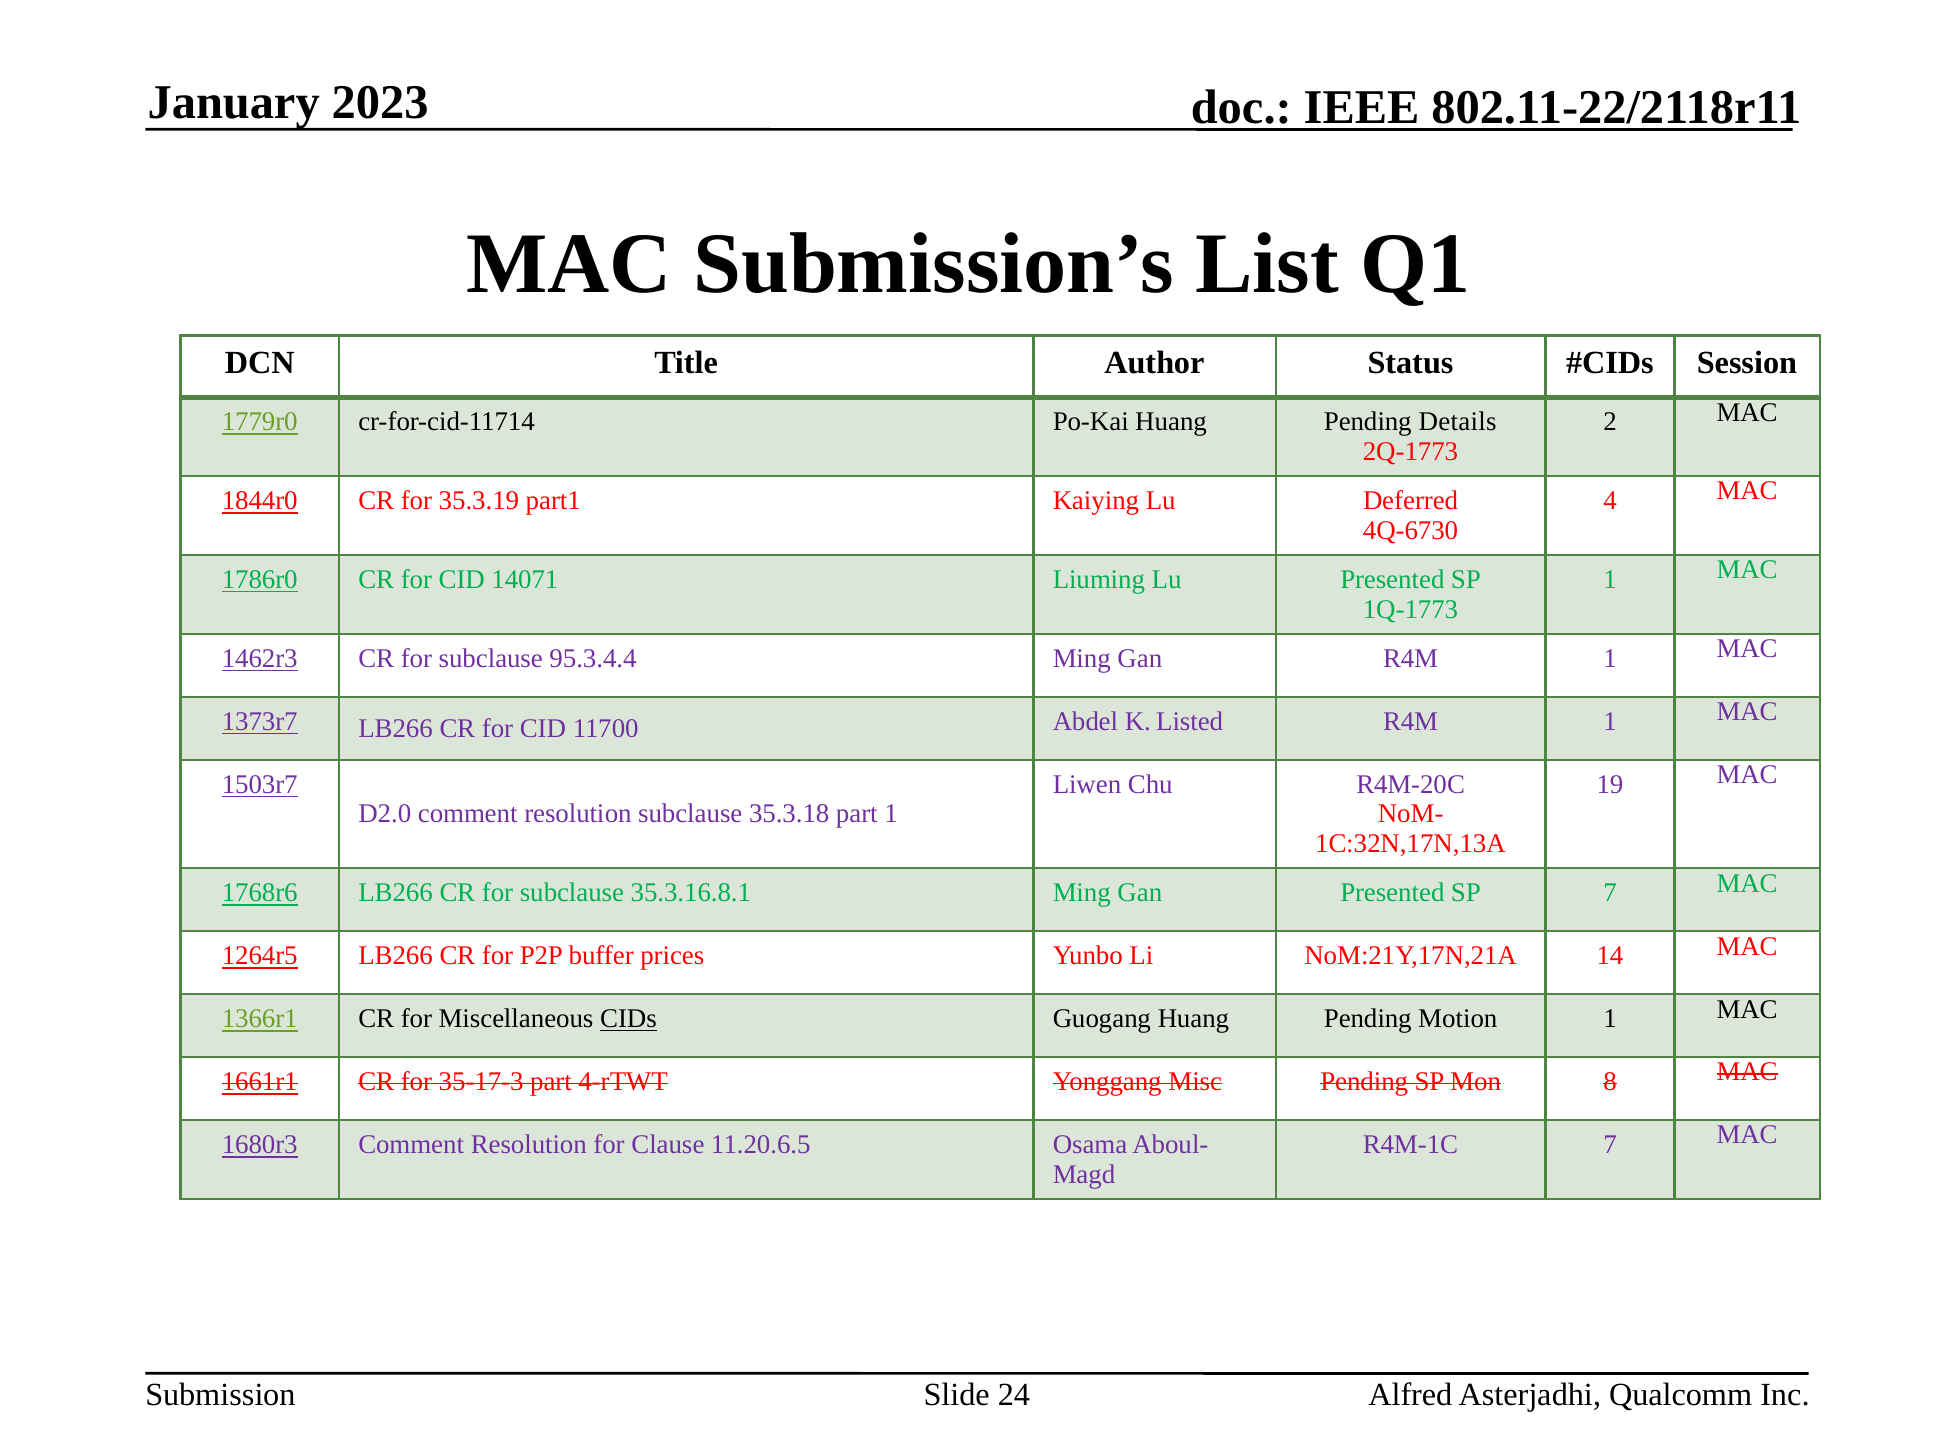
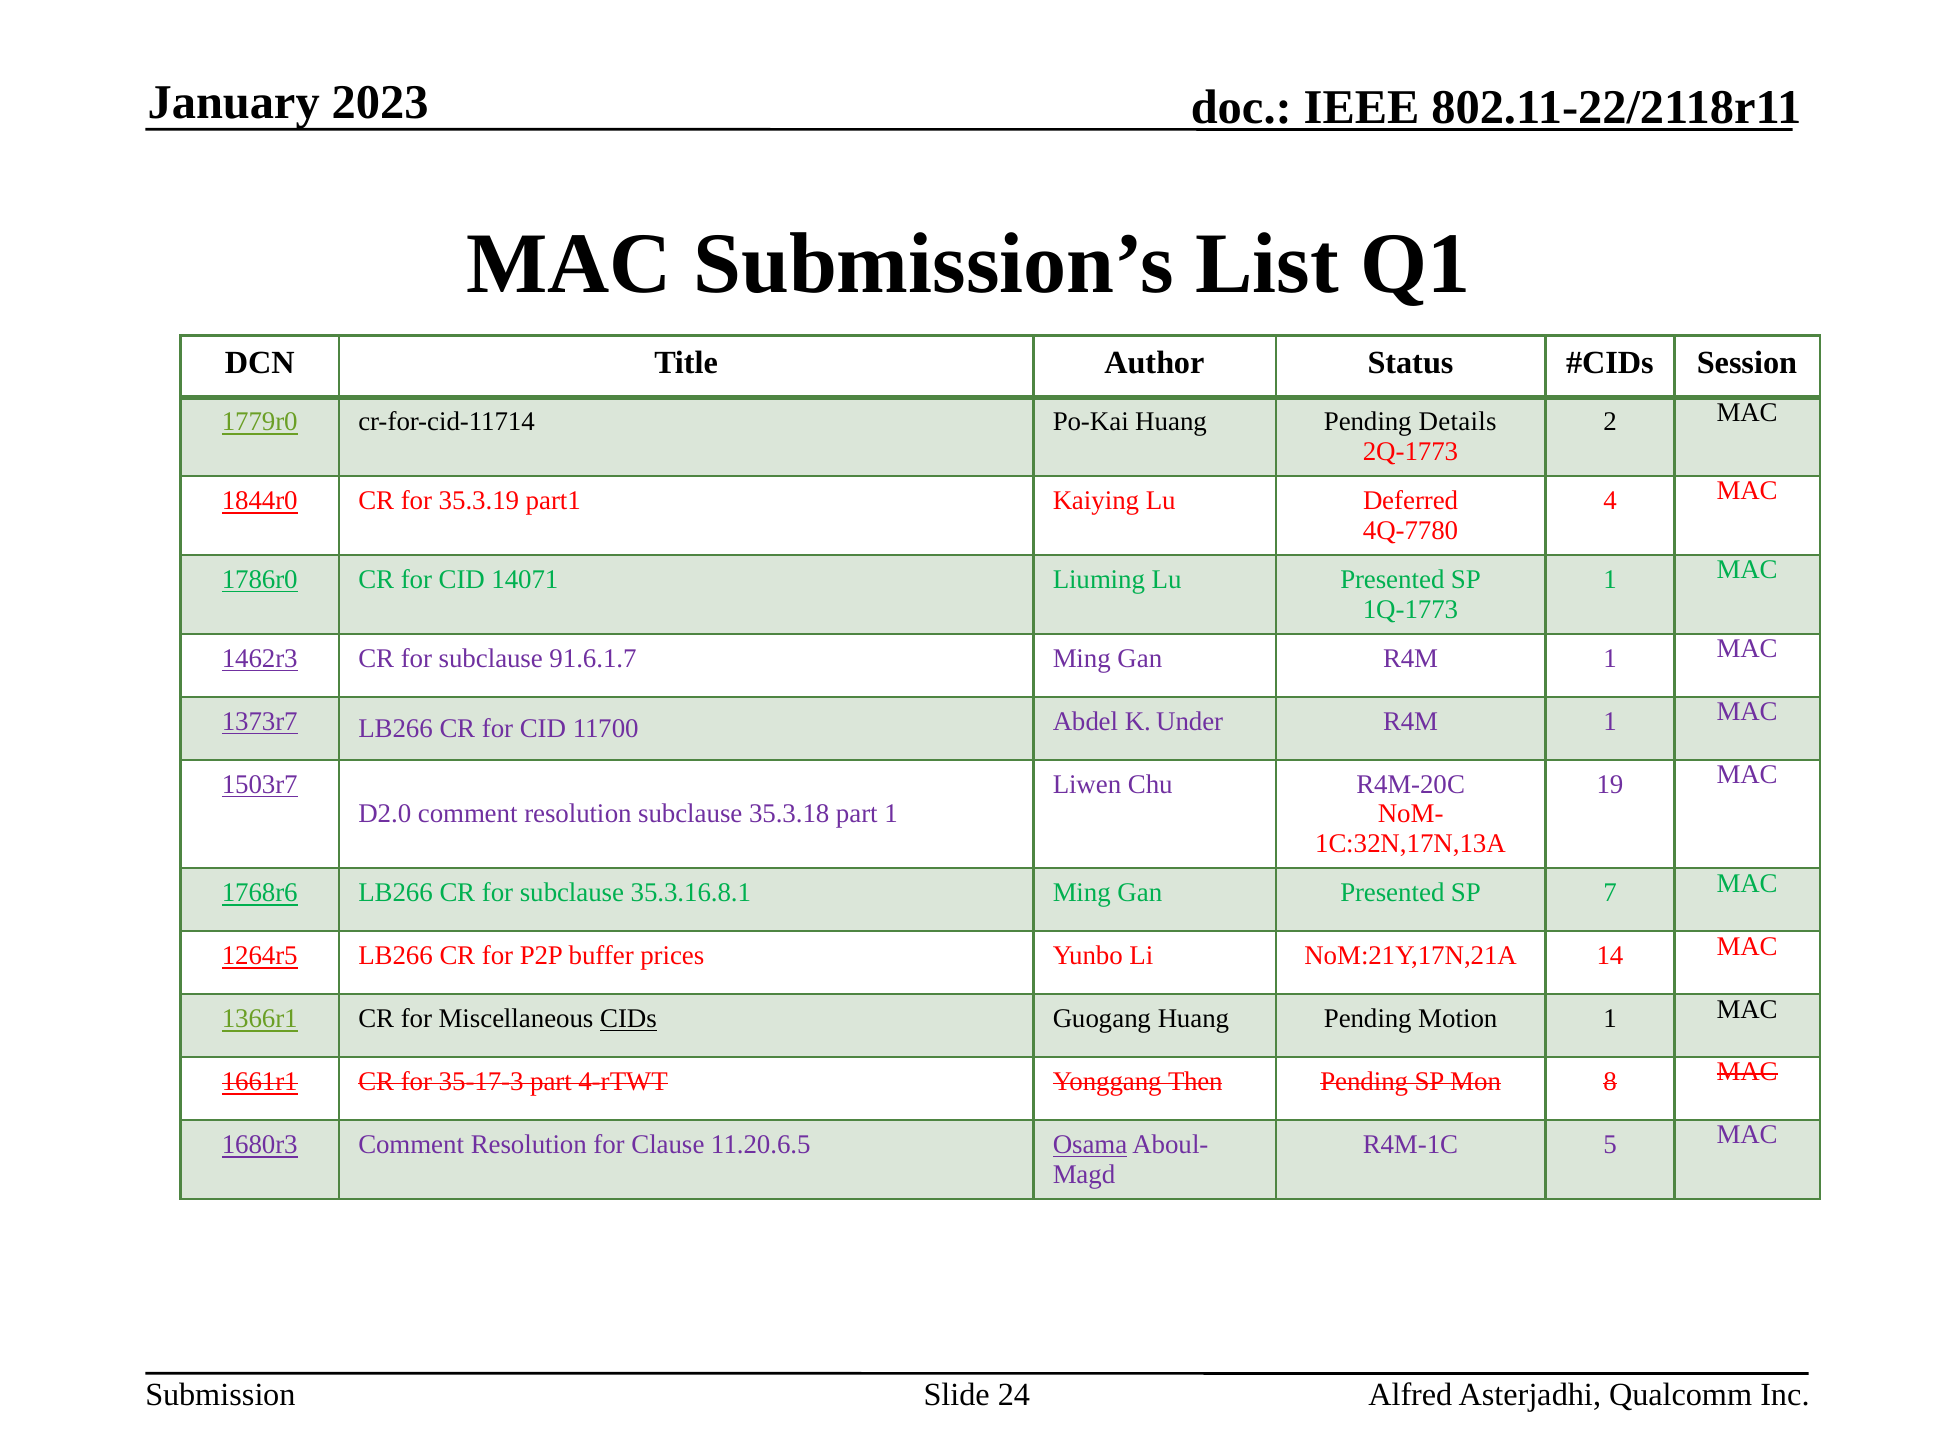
4Q-6730: 4Q-6730 -> 4Q-7780
95.3.4.4: 95.3.4.4 -> 91.6.1.7
Listed: Listed -> Under
Misc: Misc -> Then
Osama underline: none -> present
R4M-1C 7: 7 -> 5
